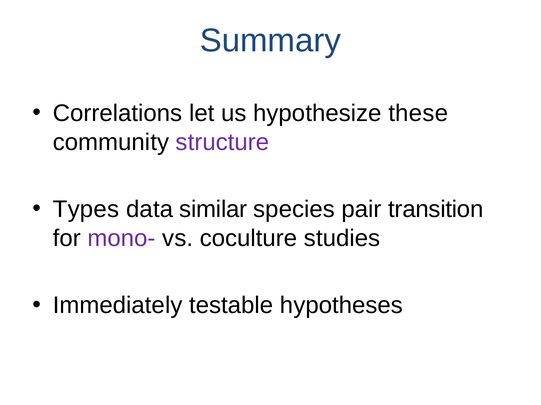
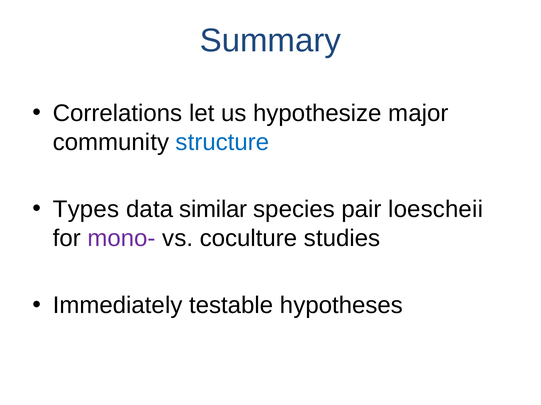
these: these -> major
structure colour: purple -> blue
transition: transition -> loescheii
